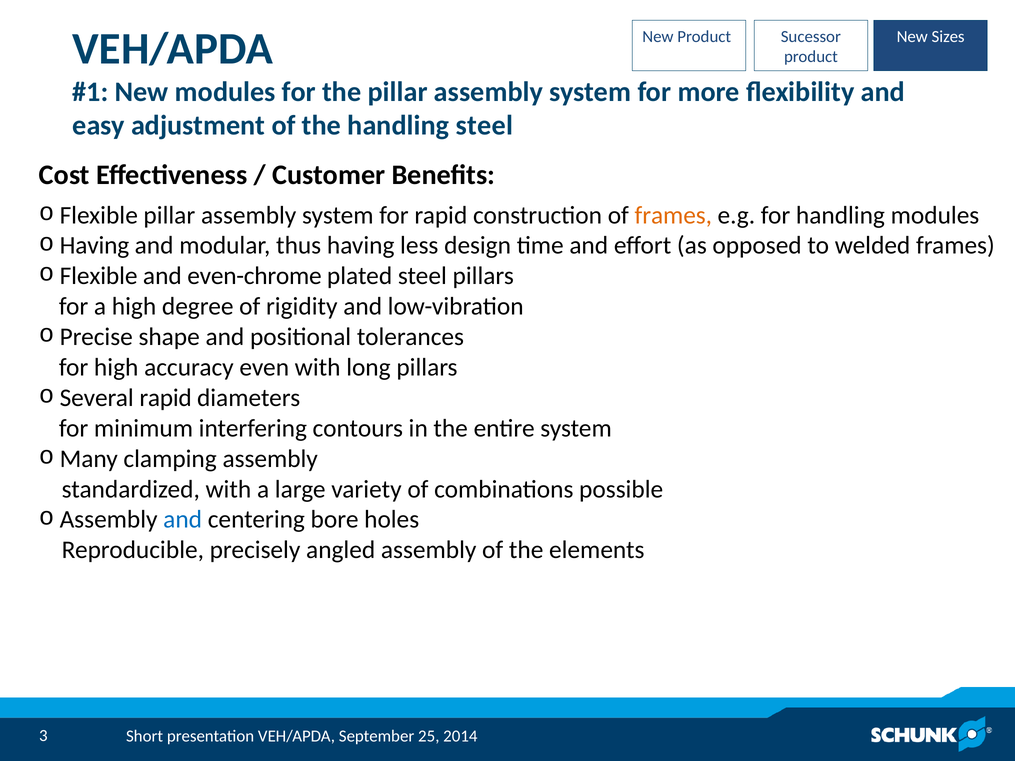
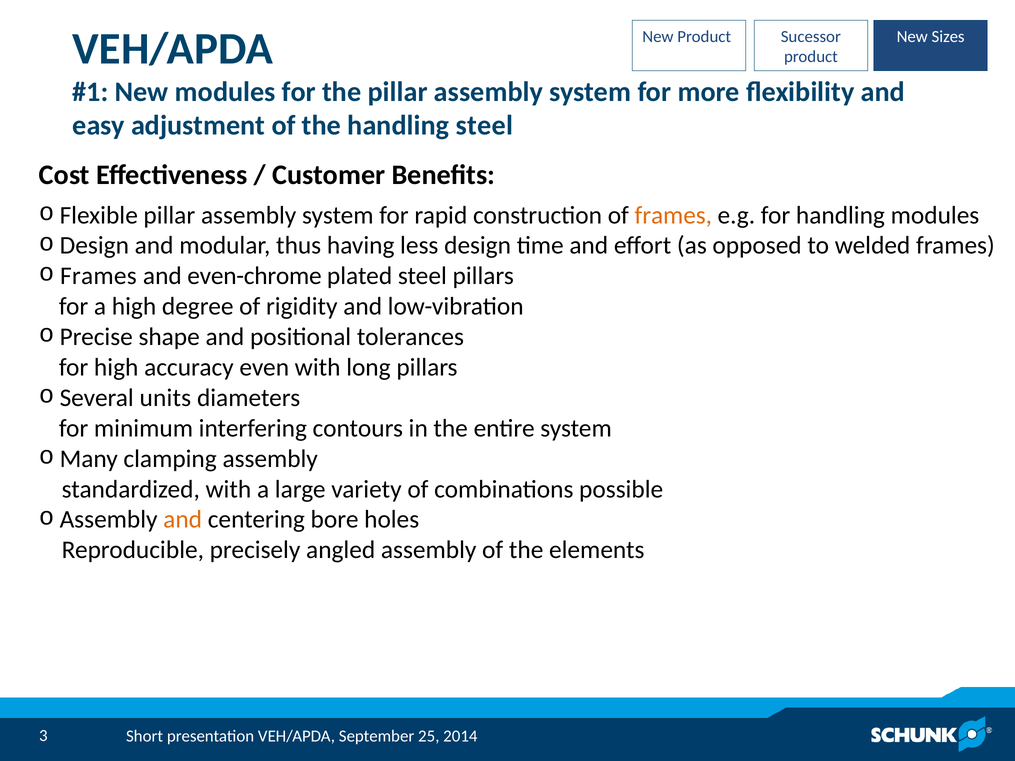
Having at (94, 246): Having -> Design
Flexible at (99, 276): Flexible -> Frames
Several rapid: rapid -> units
and at (183, 520) colour: blue -> orange
